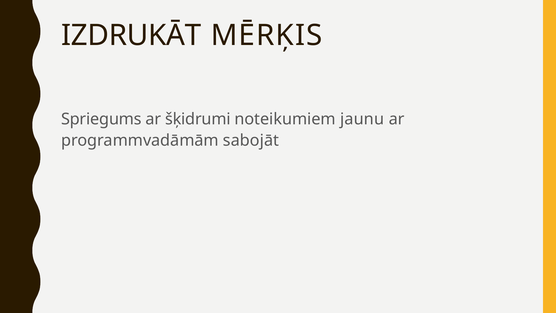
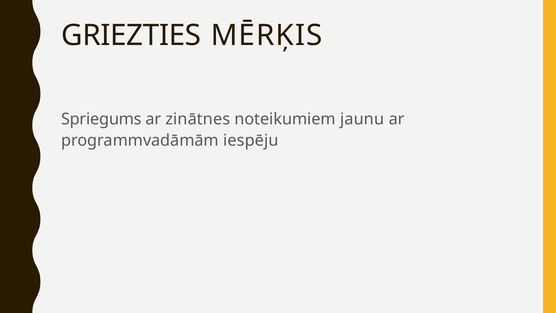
IZDRUKĀT: IZDRUKĀT -> GRIEZTIES
šķidrumi: šķidrumi -> zinātnes
sabojāt: sabojāt -> iespēju
